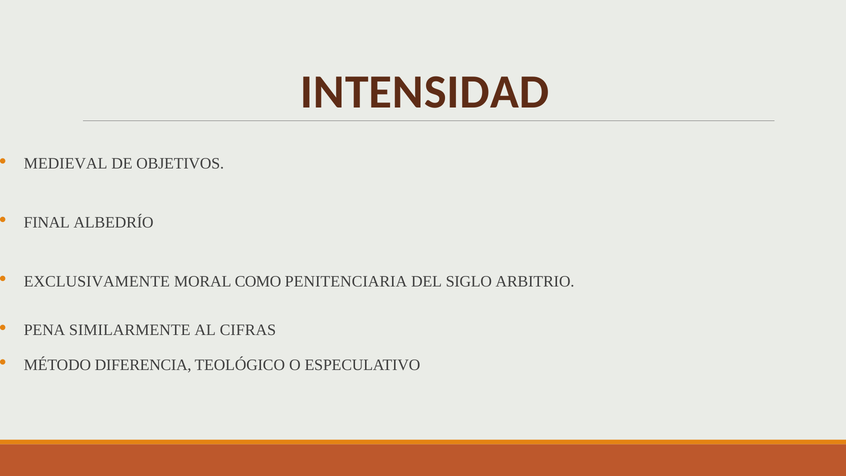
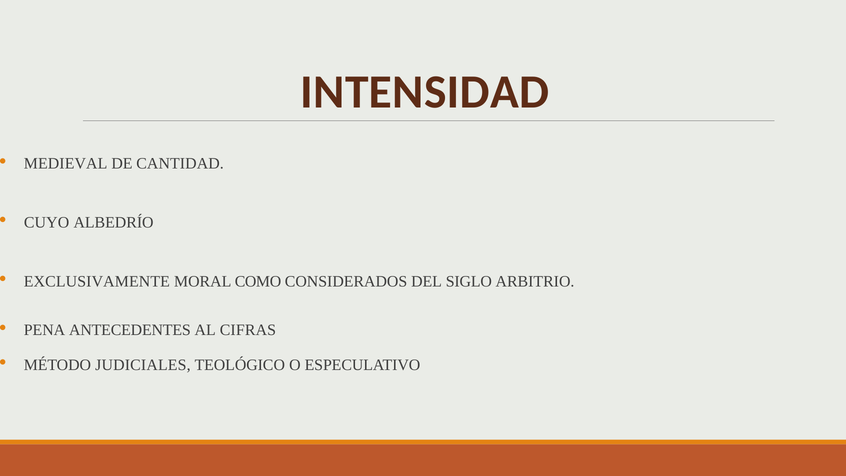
OBJETIVOS: OBJETIVOS -> CANTIDAD
FINAL: FINAL -> CUYO
PENITENCIARIA: PENITENCIARIA -> CONSIDERADOS
SIMILARMENTE: SIMILARMENTE -> ANTECEDENTES
DIFERENCIA: DIFERENCIA -> JUDICIALES
